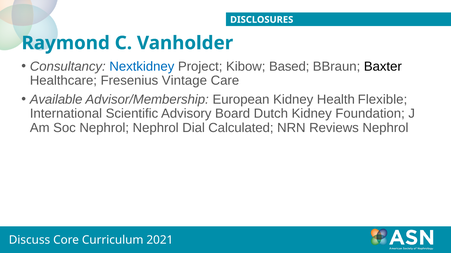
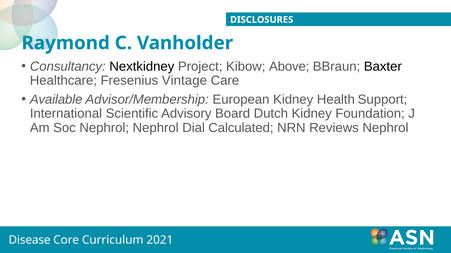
Nextkidney colour: blue -> black
Based: Based -> Above
Flexible: Flexible -> Support
Discuss: Discuss -> Disease
